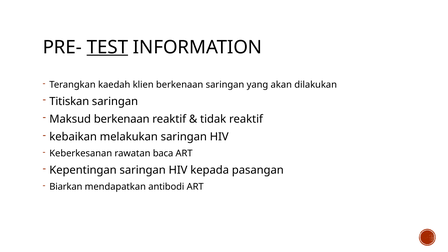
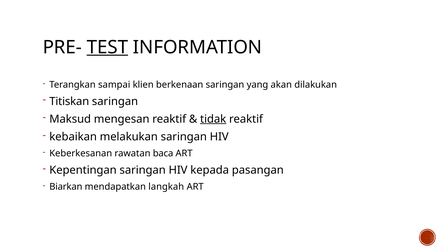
kaedah: kaedah -> sampai
Maksud berkenaan: berkenaan -> mengesan
tidak underline: none -> present
antibodi: antibodi -> langkah
